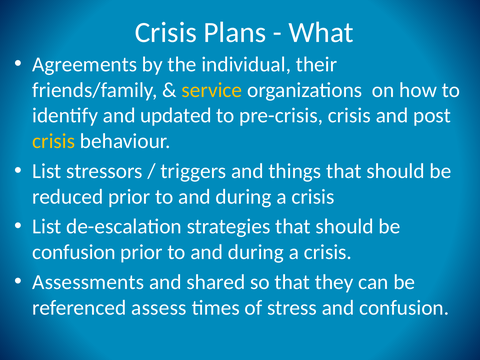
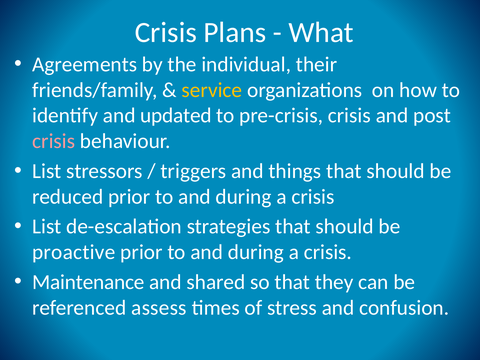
crisis at (54, 141) colour: yellow -> pink
confusion at (74, 252): confusion -> proactive
Assessments: Assessments -> Maintenance
